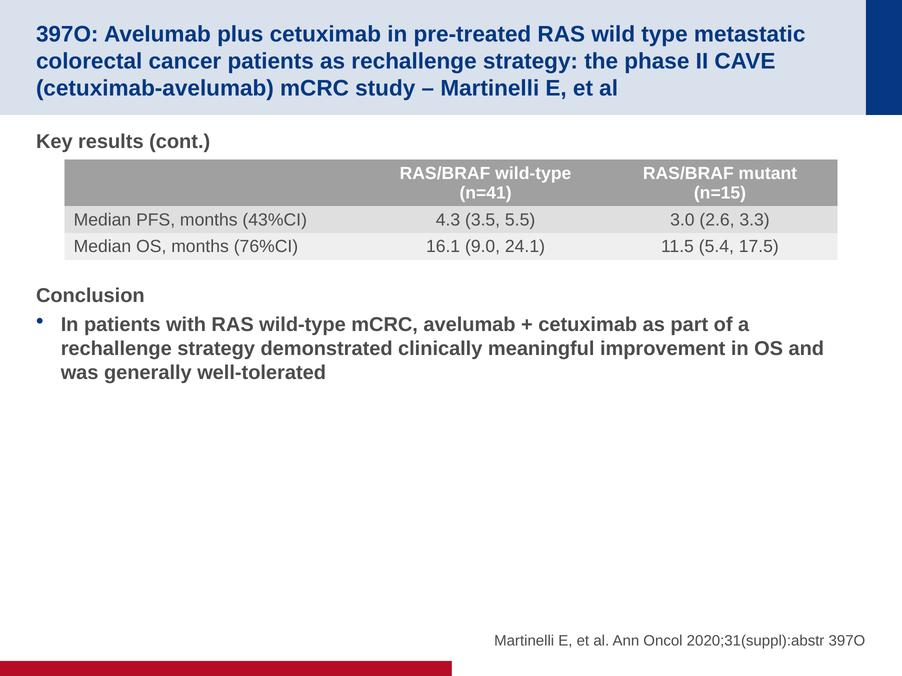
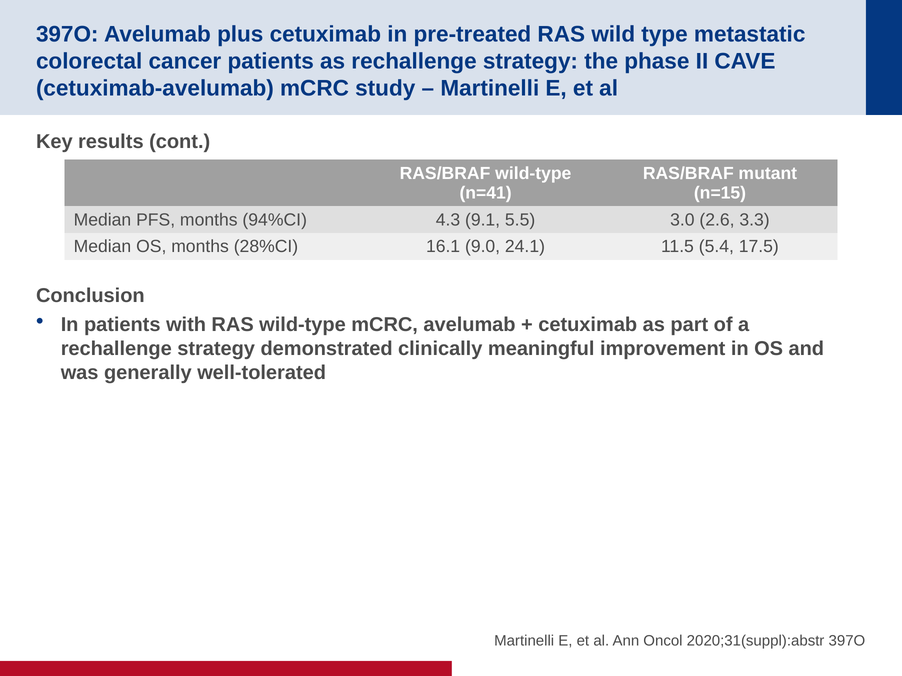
43%CI: 43%CI -> 94%CI
3.5: 3.5 -> 9.1
76%CI: 76%CI -> 28%CI
